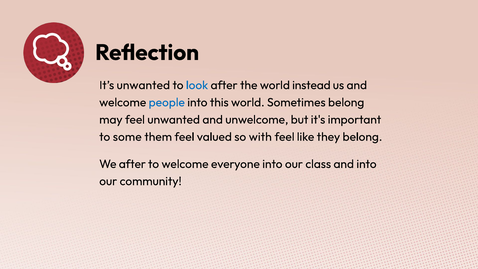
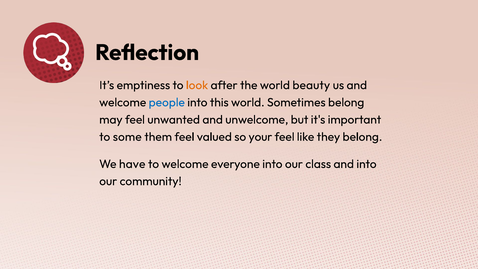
It’s unwanted: unwanted -> emptiness
look colour: blue -> orange
instead: instead -> beauty
with: with -> your
We after: after -> have
